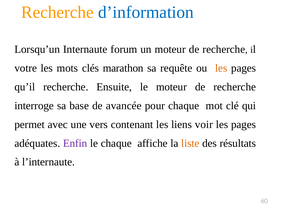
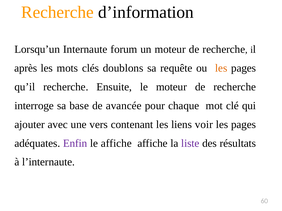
d’information colour: blue -> black
votre: votre -> après
marathon: marathon -> doublons
permet: permet -> ajouter
le chaque: chaque -> affiche
liste colour: orange -> purple
